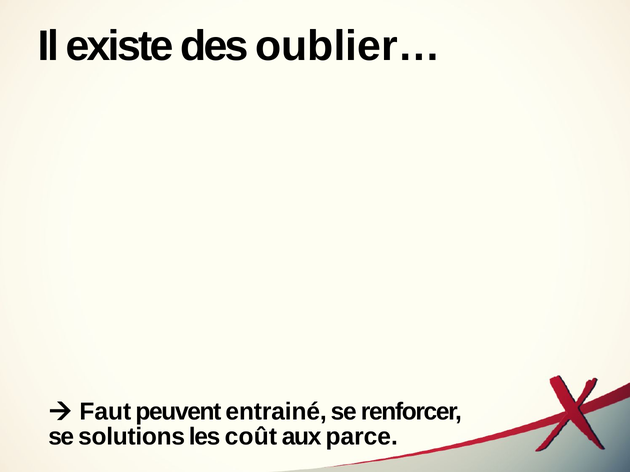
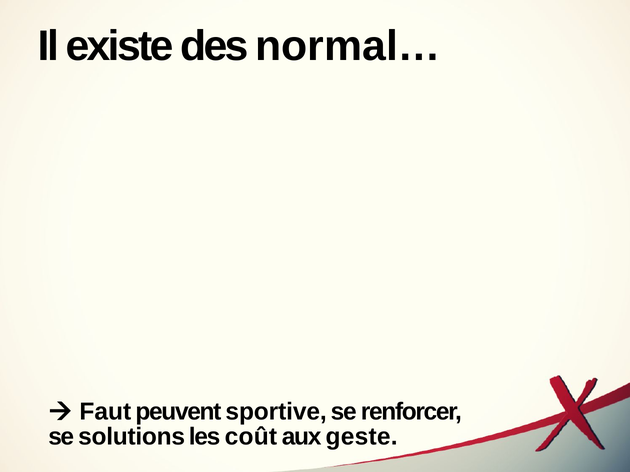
oublier…: oublier… -> normal…
entrainé: entrainé -> sportive
parce: parce -> geste
